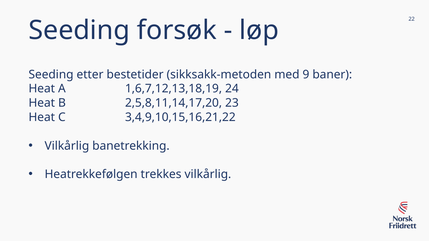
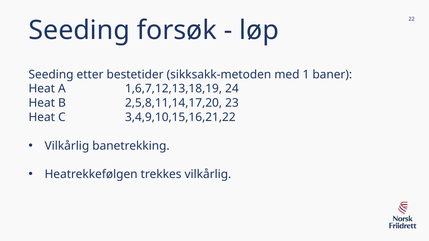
9: 9 -> 1
